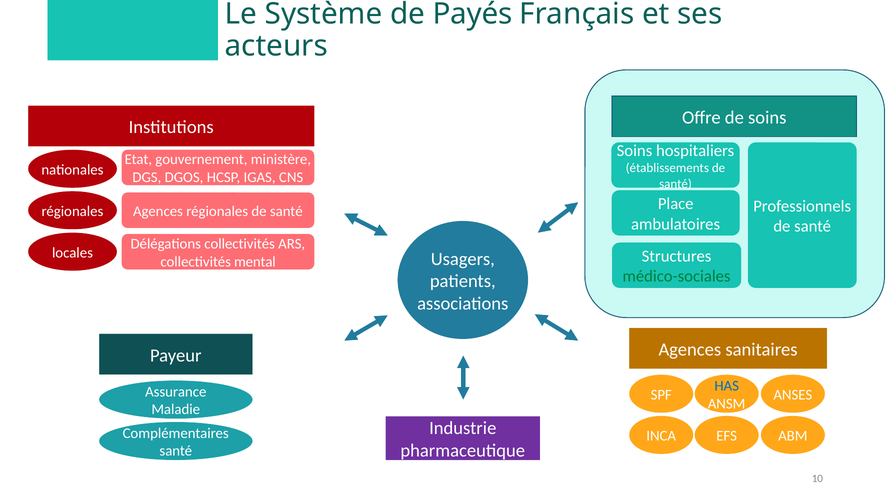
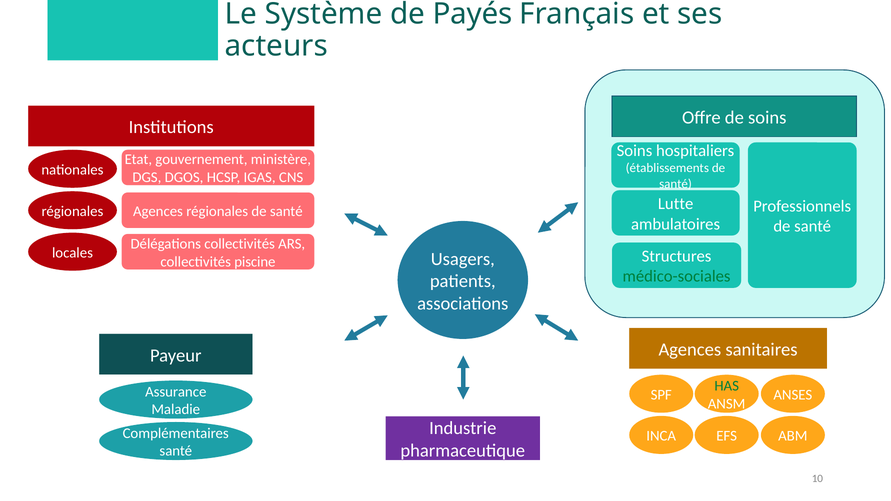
Place: Place -> Lutte
mental: mental -> piscine
HAS colour: blue -> green
